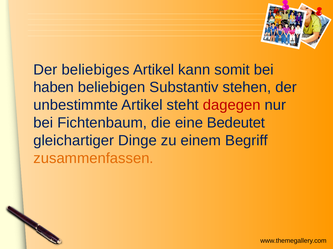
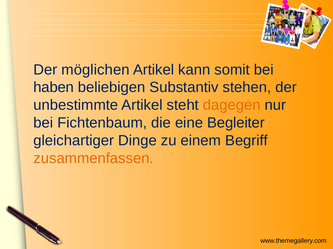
beliebiges: beliebiges -> möglichen
dagegen colour: red -> orange
Bedeutet: Bedeutet -> Begleiter
